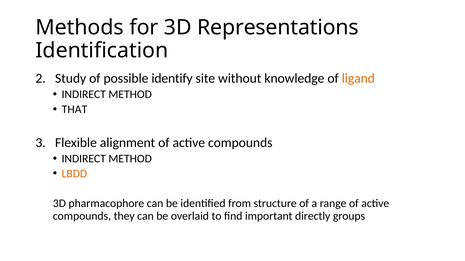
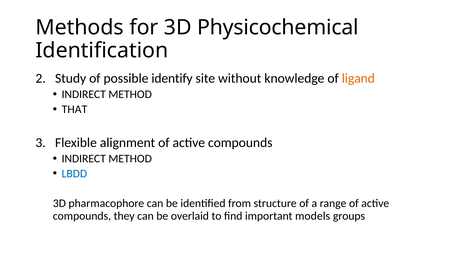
Representations: Representations -> Physicochemical
LBDD colour: orange -> blue
directly: directly -> models
